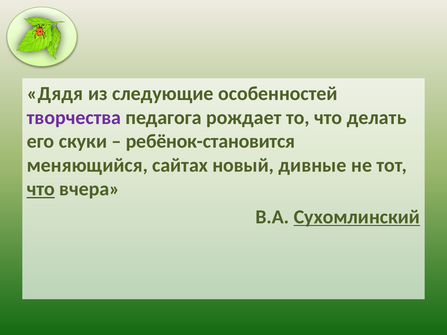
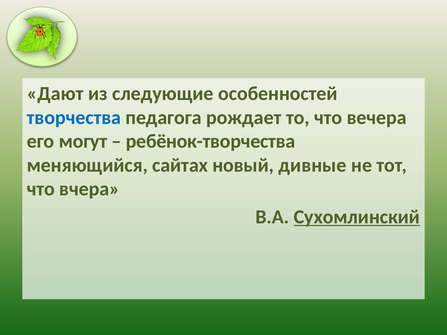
Дядя: Дядя -> Дают
творчества colour: purple -> blue
делать: делать -> вечера
скуки: скуки -> могут
ребёнок-становится: ребёнок-становится -> ребёнок-творчества
что at (41, 189) underline: present -> none
